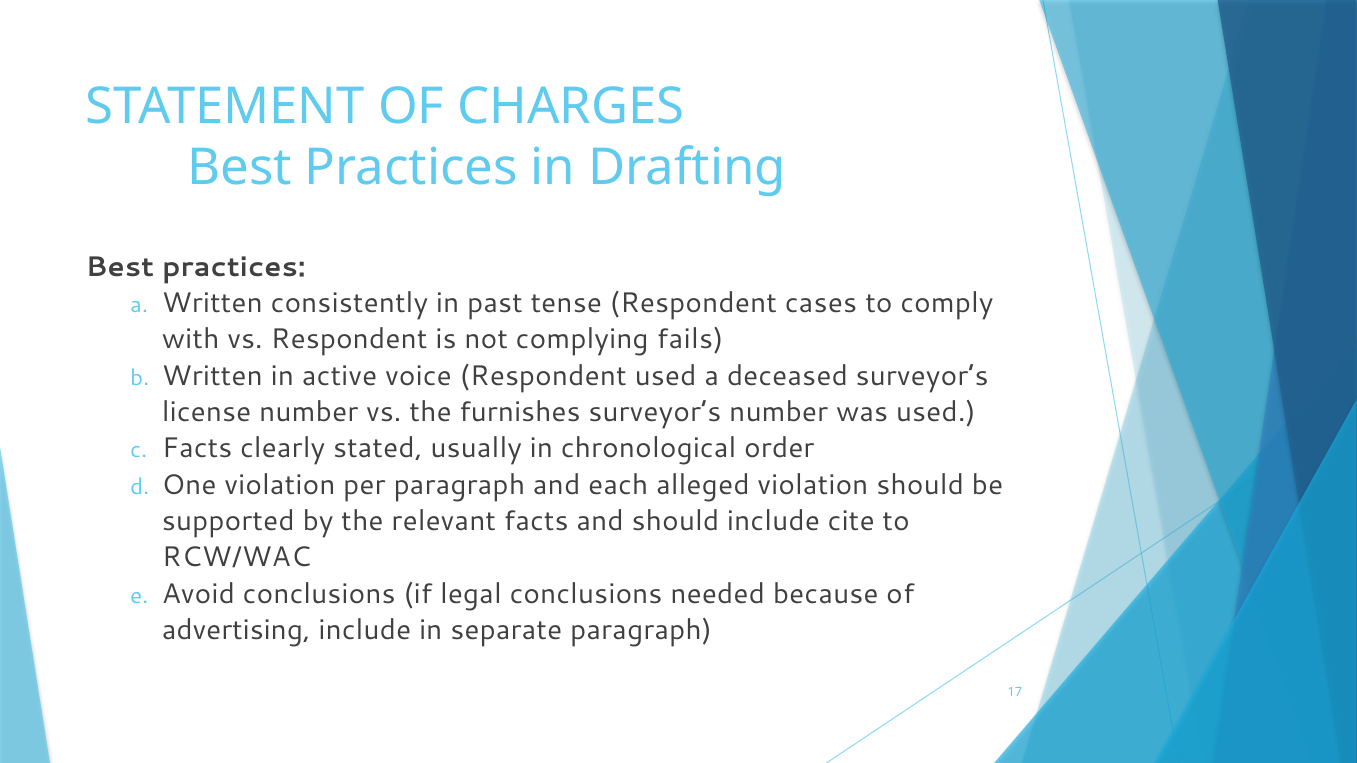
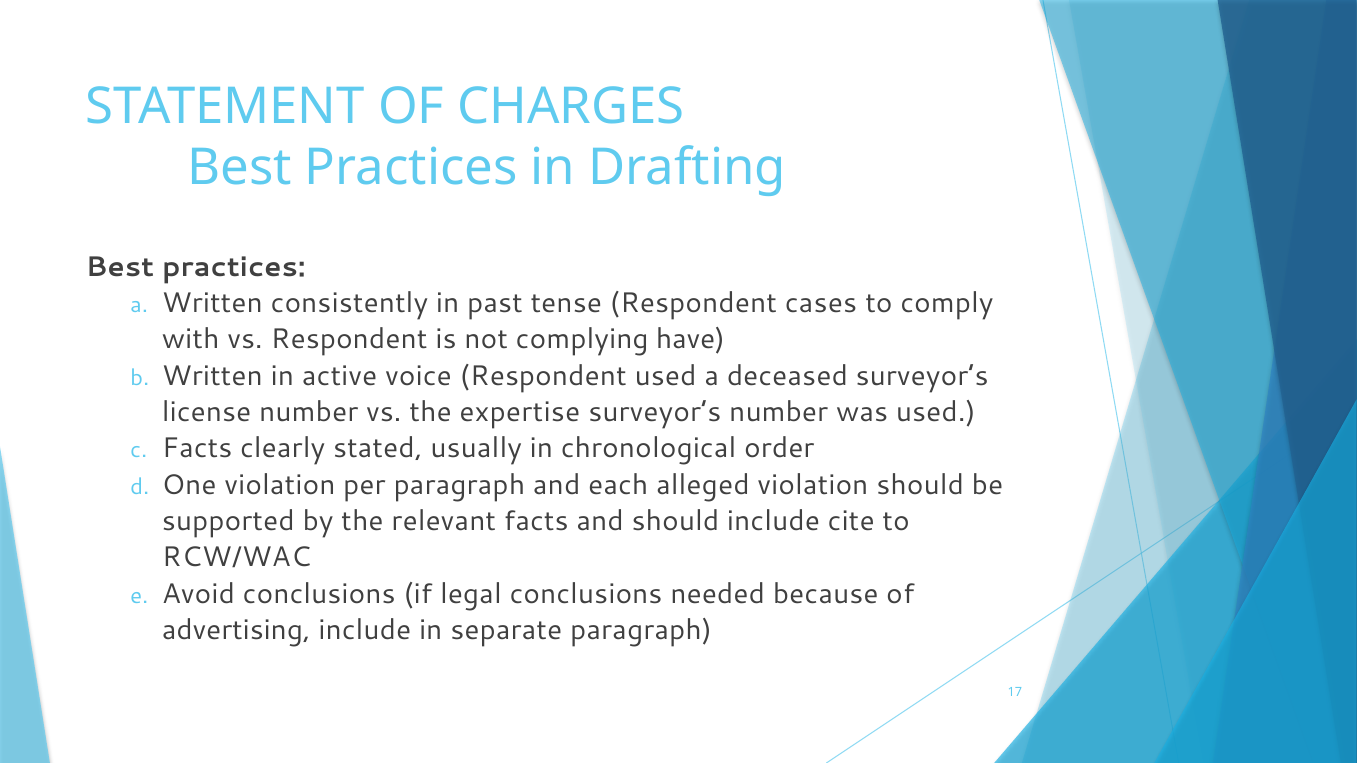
fails: fails -> have
furnishes: furnishes -> expertise
